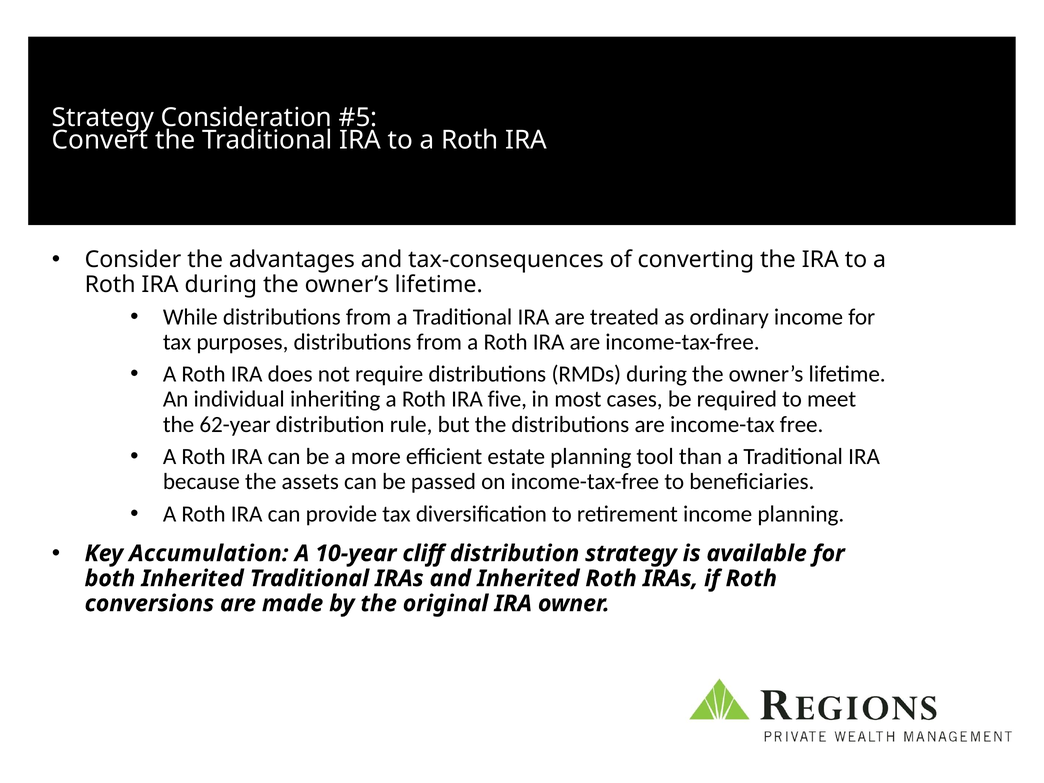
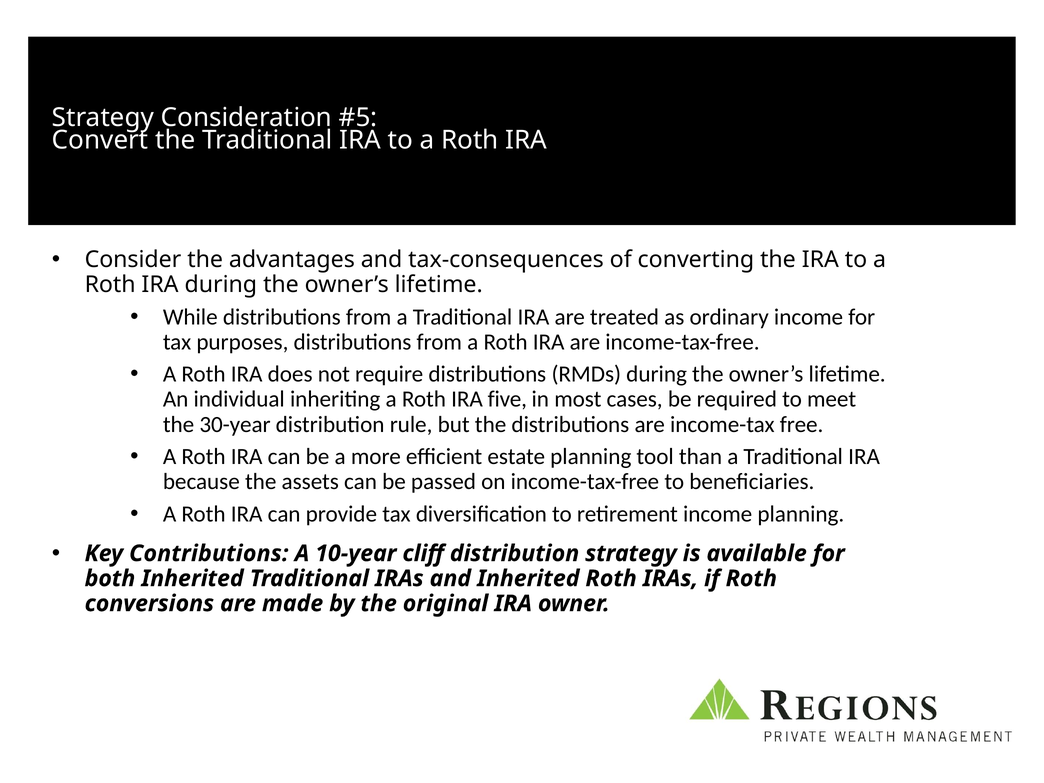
62-year: 62-year -> 30-year
Accumulation: Accumulation -> Contributions
